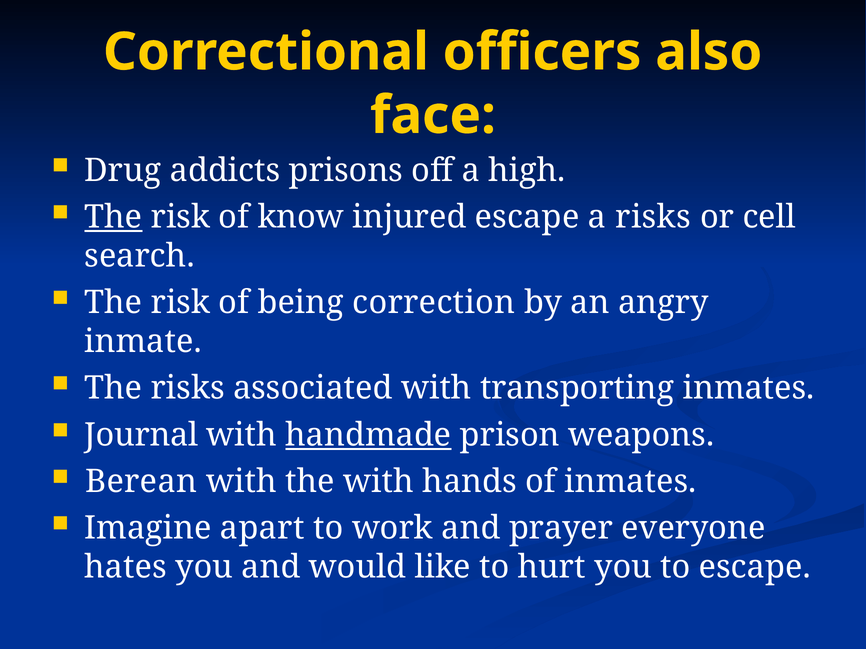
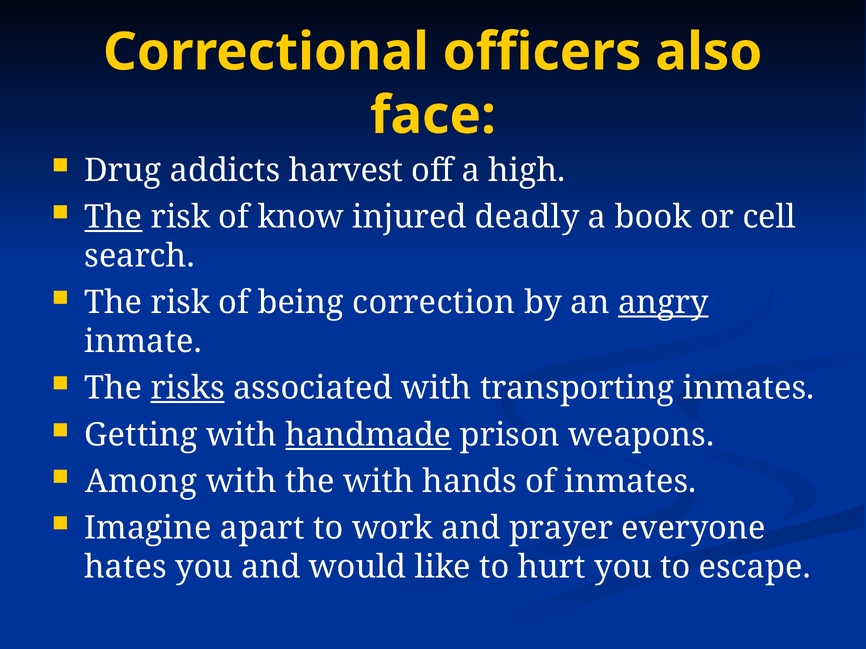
prisons: prisons -> harvest
injured escape: escape -> deadly
a risks: risks -> book
angry underline: none -> present
risks at (188, 389) underline: none -> present
Journal: Journal -> Getting
Berean: Berean -> Among
